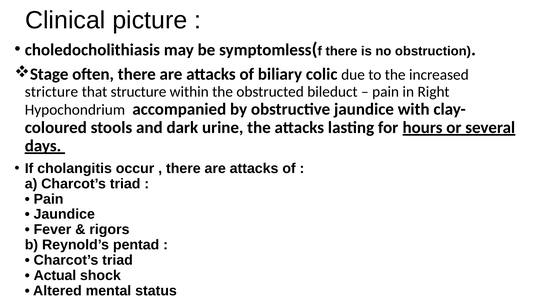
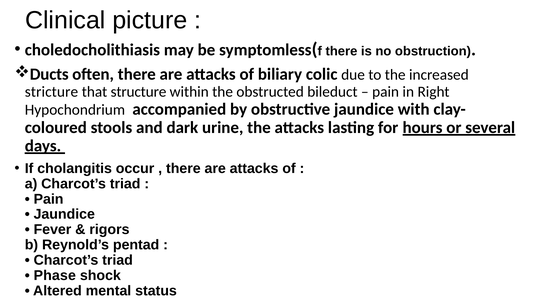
Stage: Stage -> Ducts
Actual: Actual -> Phase
